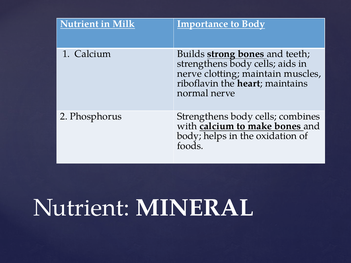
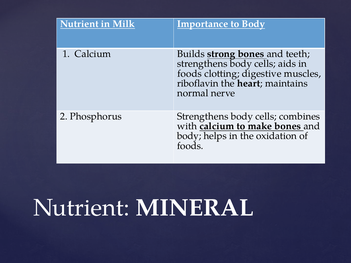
nerve at (190, 74): nerve -> foods
maintain: maintain -> digestive
